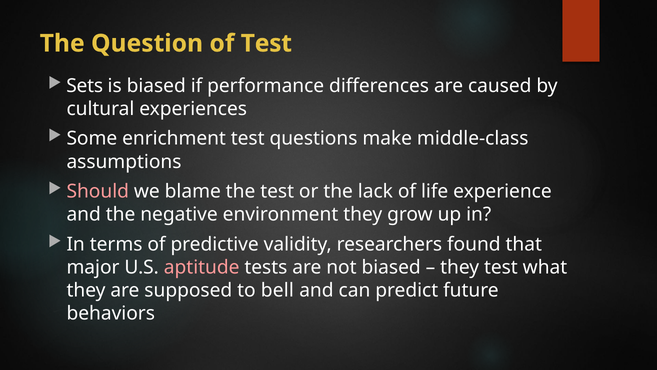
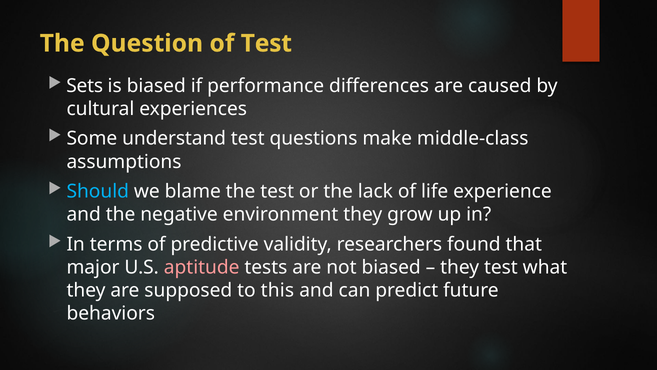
enrichment: enrichment -> understand
Should colour: pink -> light blue
bell: bell -> this
